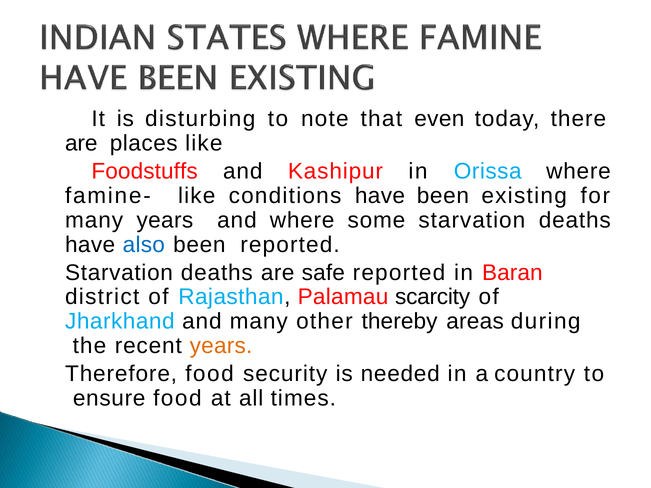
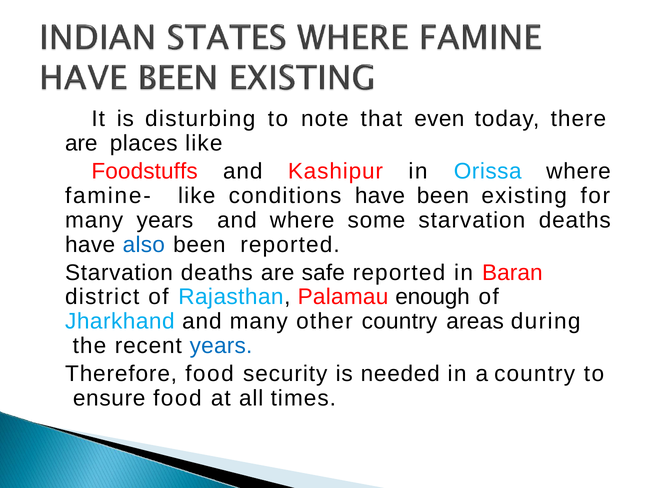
scarcity: scarcity -> enough
other thereby: thereby -> country
years at (221, 346) colour: orange -> blue
